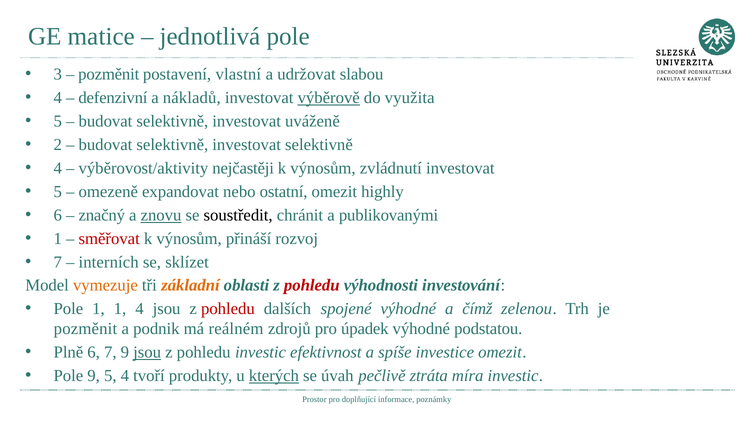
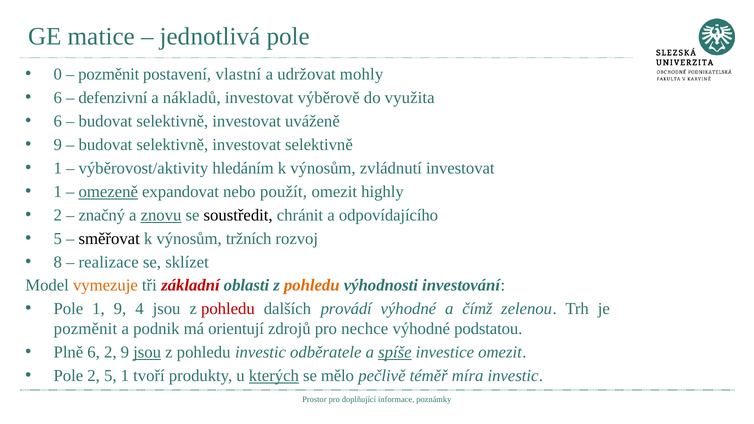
3: 3 -> 0
slabou: slabou -> mohly
4 at (58, 98): 4 -> 6
výběrově underline: present -> none
5 at (58, 121): 5 -> 6
2 at (58, 145): 2 -> 9
4 at (58, 168): 4 -> 1
nejčastěji: nejčastěji -> hledáním
5 at (58, 192): 5 -> 1
omezeně underline: none -> present
ostatní: ostatní -> použít
6 at (58, 215): 6 -> 2
publikovanými: publikovanými -> odpovídajícího
1 at (58, 239): 1 -> 5
směřovat colour: red -> black
přináší: přináší -> tržních
7 at (58, 262): 7 -> 8
interních: interních -> realizace
základní colour: orange -> red
pohledu at (312, 286) colour: red -> orange
1 1: 1 -> 9
spojené: spojené -> provádí
reálném: reálném -> orientují
úpadek: úpadek -> nechce
6 7: 7 -> 2
efektivnost: efektivnost -> odběratele
spíše underline: none -> present
Pole 9: 9 -> 2
5 4: 4 -> 1
úvah: úvah -> mělo
ztráta: ztráta -> téměř
